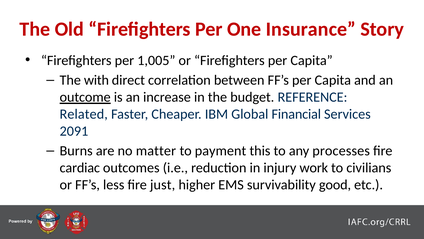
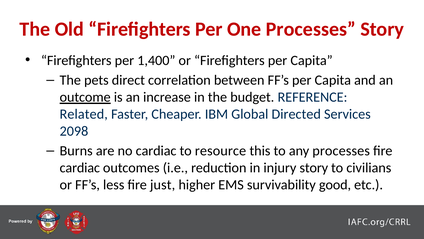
One Insurance: Insurance -> Processes
1,005: 1,005 -> 1,400
with: with -> pets
Financial: Financial -> Directed
2091: 2091 -> 2098
no matter: matter -> cardiac
payment: payment -> resource
injury work: work -> story
